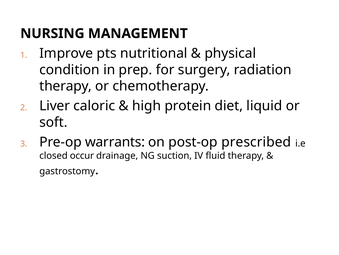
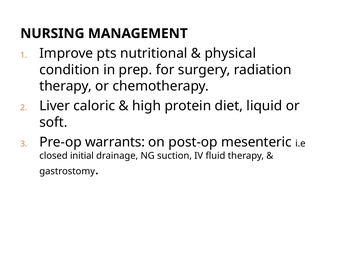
prescribed: prescribed -> mesenteric
occur: occur -> initial
